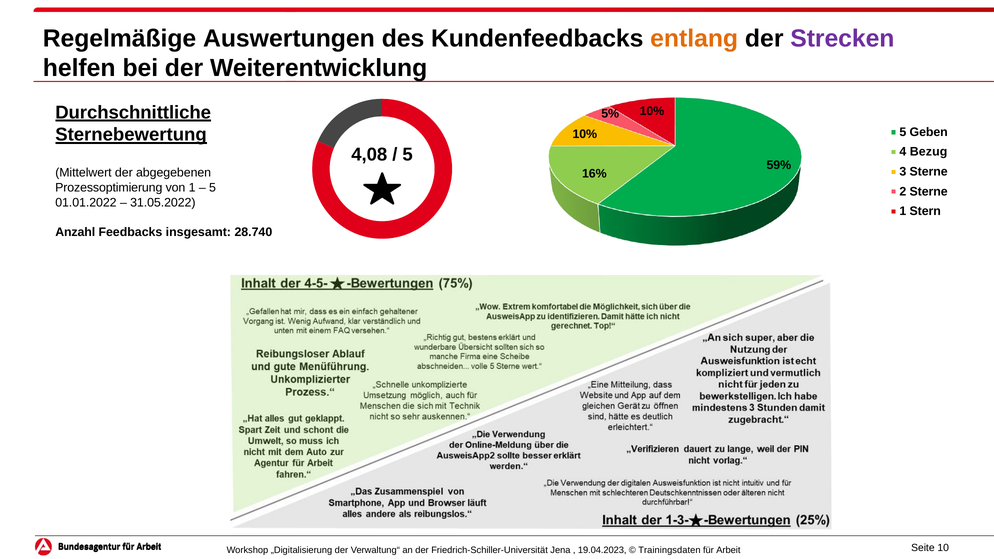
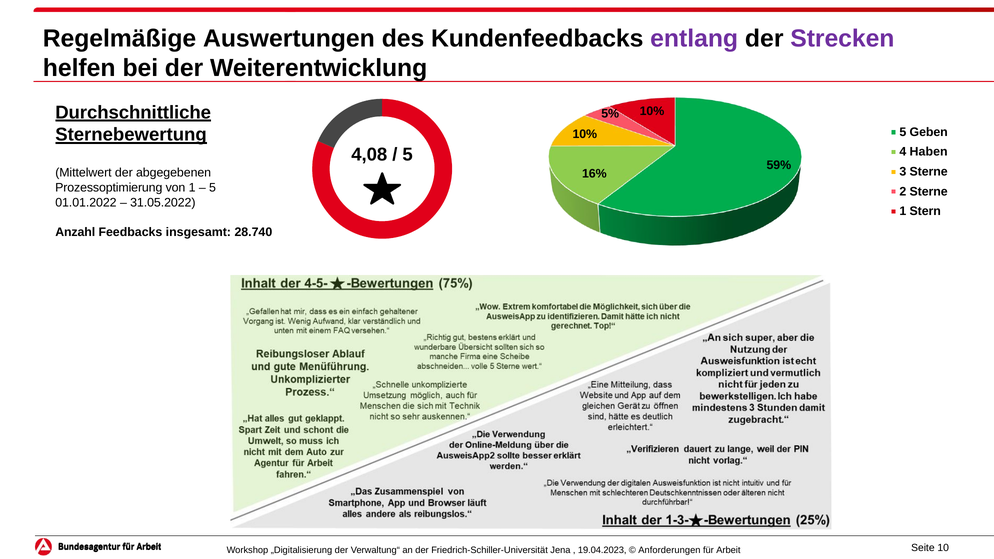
entlang colour: orange -> purple
Bezug: Bezug -> Haben
Trainingsdaten: Trainingsdaten -> Anforderungen
